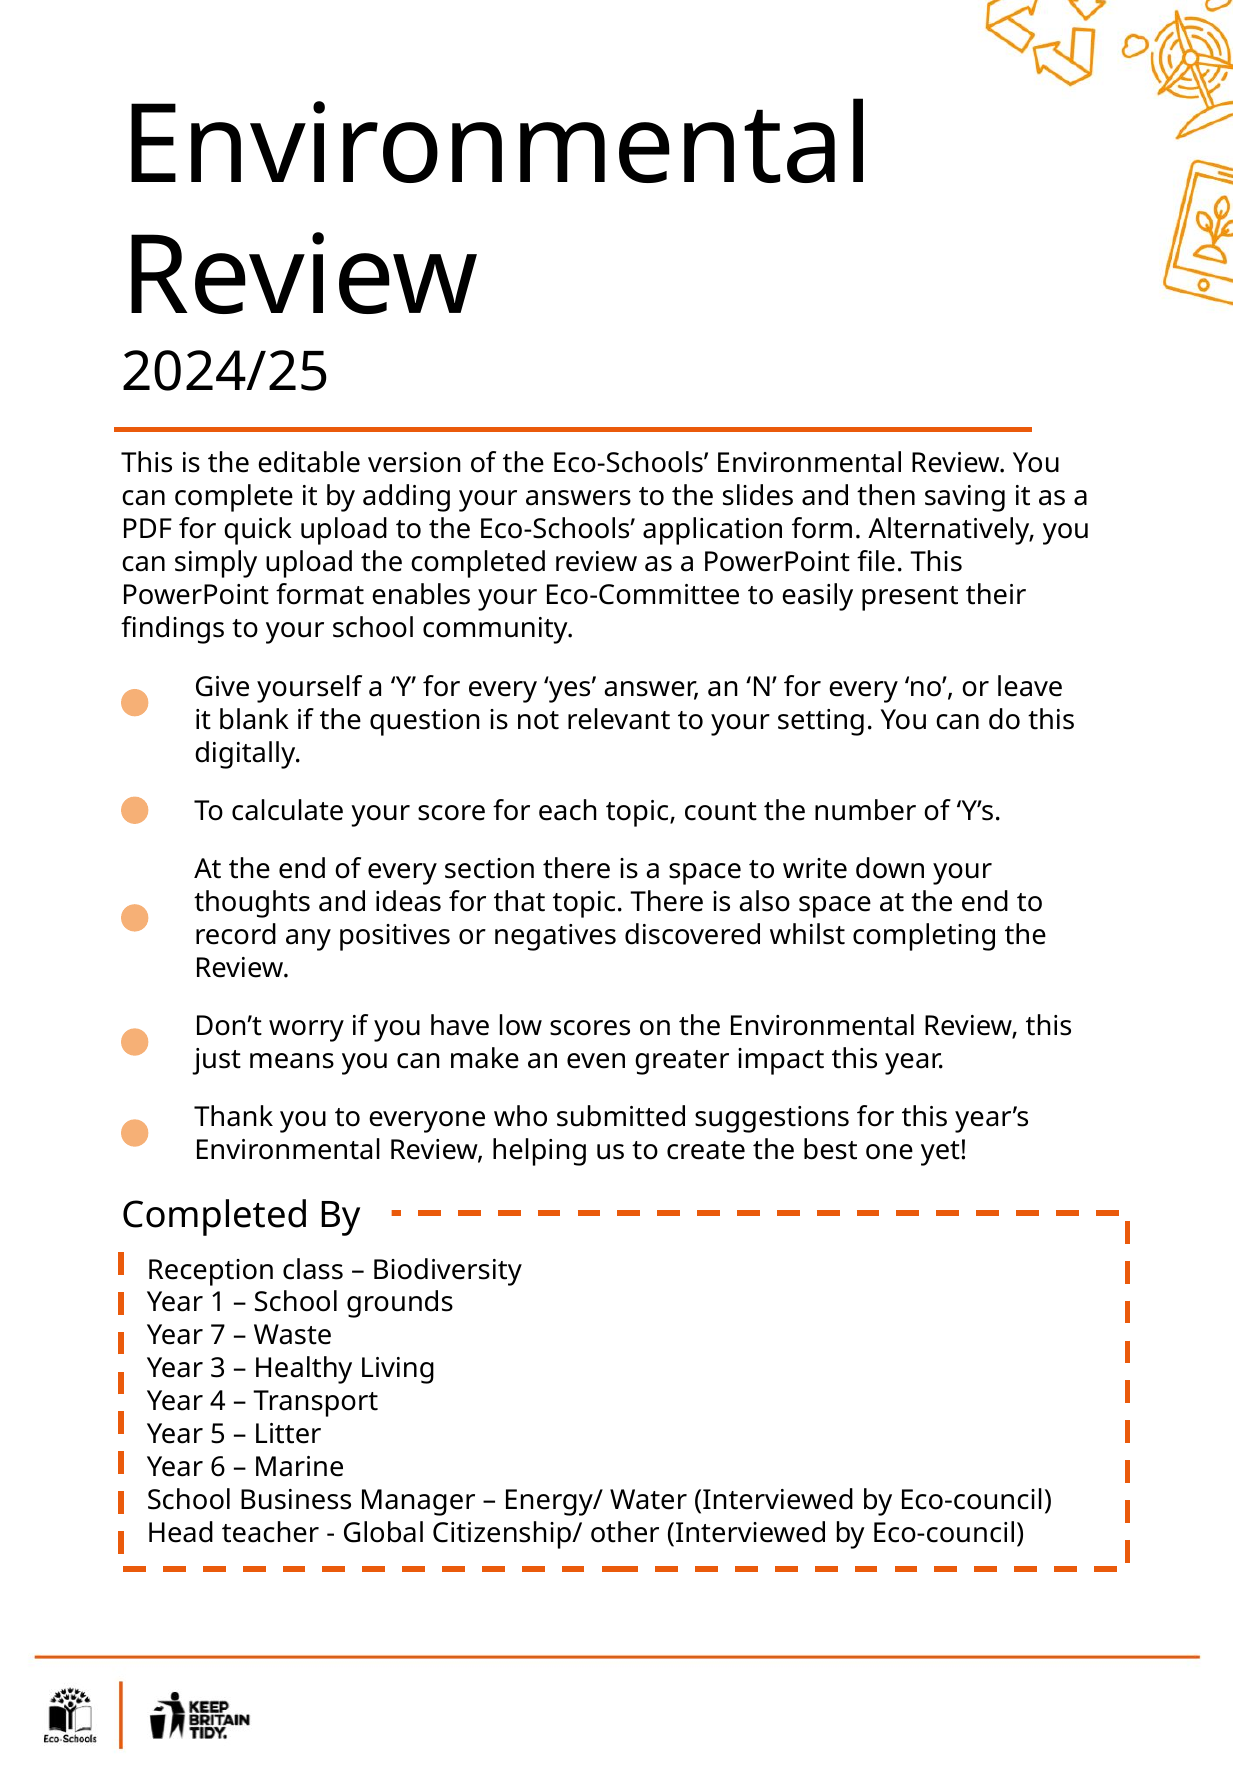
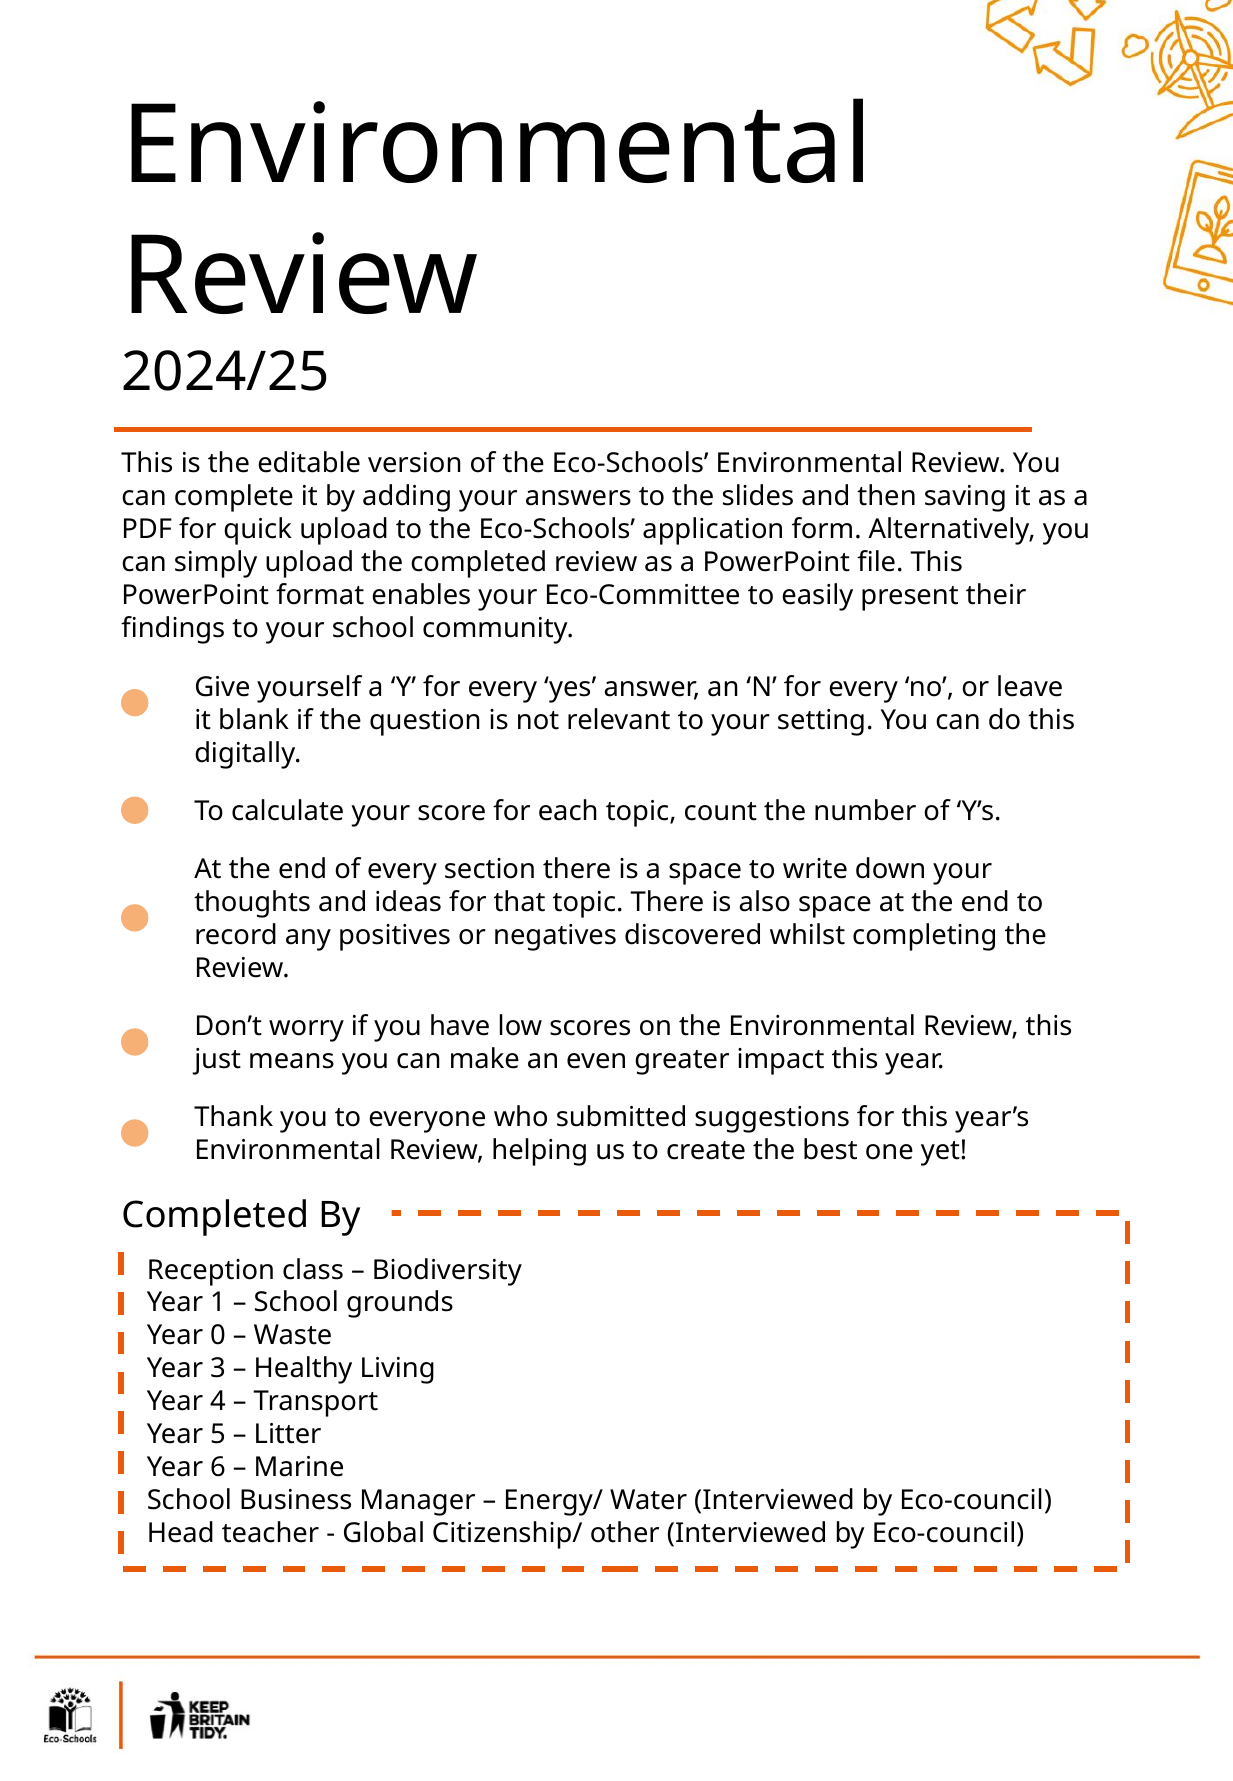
7: 7 -> 0
